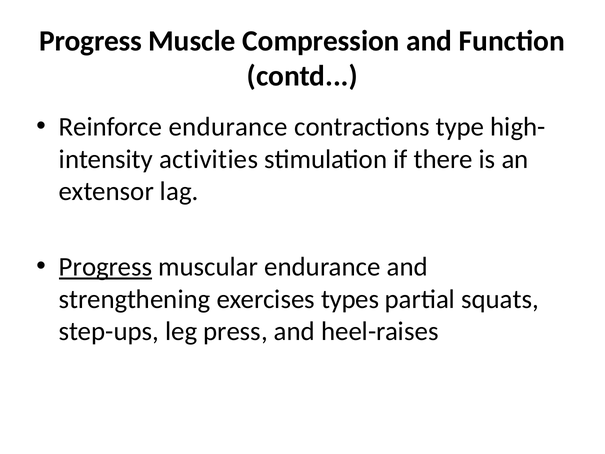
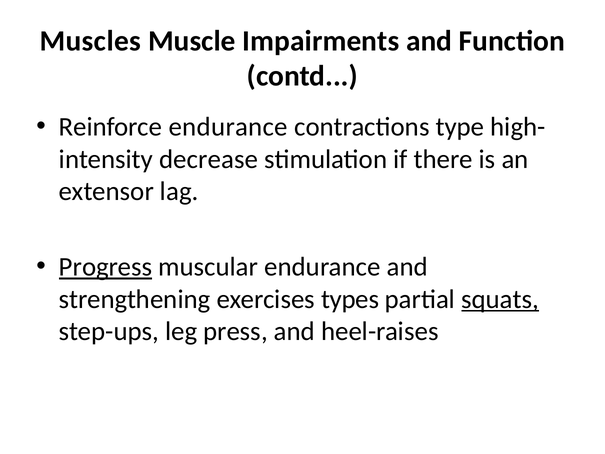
Progress at (91, 41): Progress -> Muscles
Compression: Compression -> Impairments
activities: activities -> decrease
squats underline: none -> present
